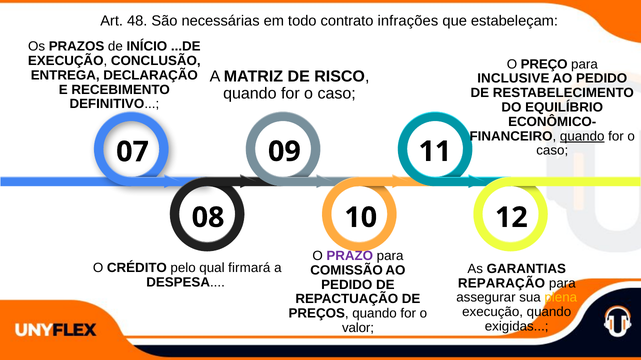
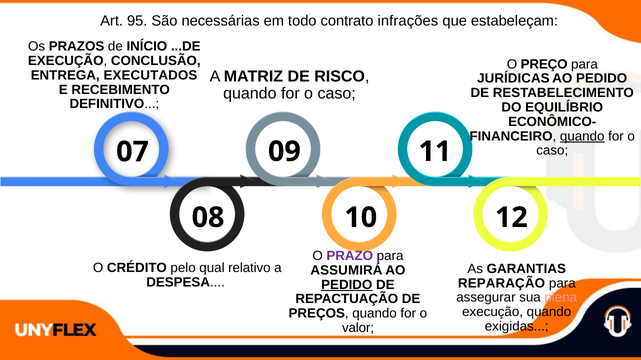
48: 48 -> 95
DECLARAÇÃO: DECLARAÇÃO -> EXECUTADOS
INCLUSIVE: INCLUSIVE -> JURÍDICAS
firmará: firmará -> relativo
COMISSÃO: COMISSÃO -> ASSUMIRÁ
PEDIDO at (347, 285) underline: none -> present
plena colour: yellow -> pink
